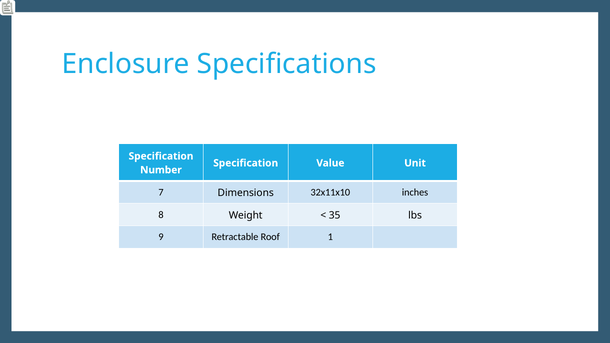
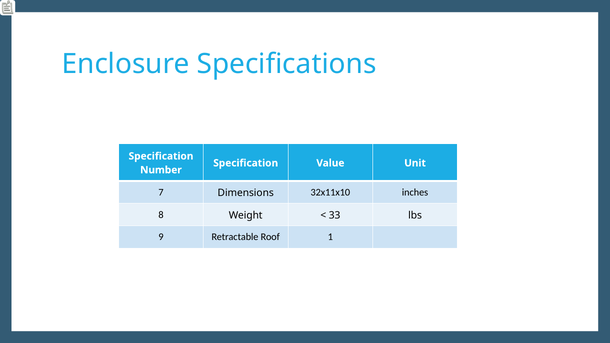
35: 35 -> 33
